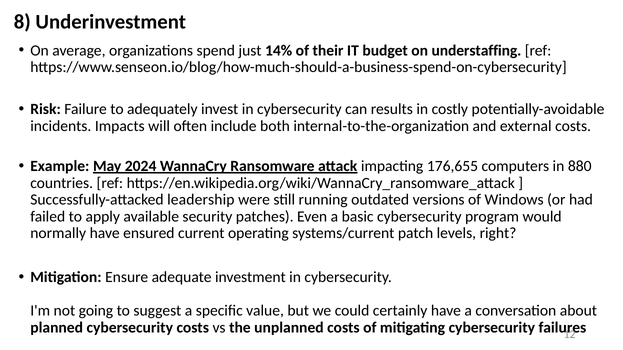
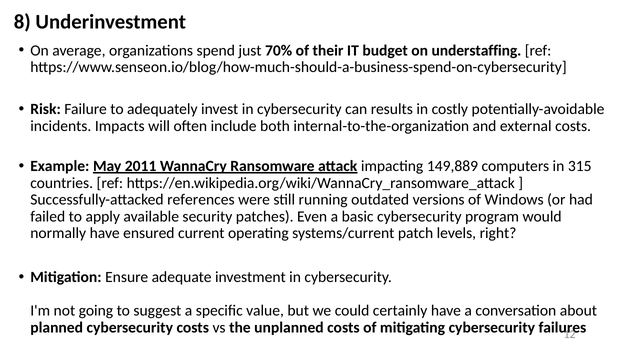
14%: 14% -> 70%
2024: 2024 -> 2011
176,655: 176,655 -> 149,889
880: 880 -> 315
leadership: leadership -> references
